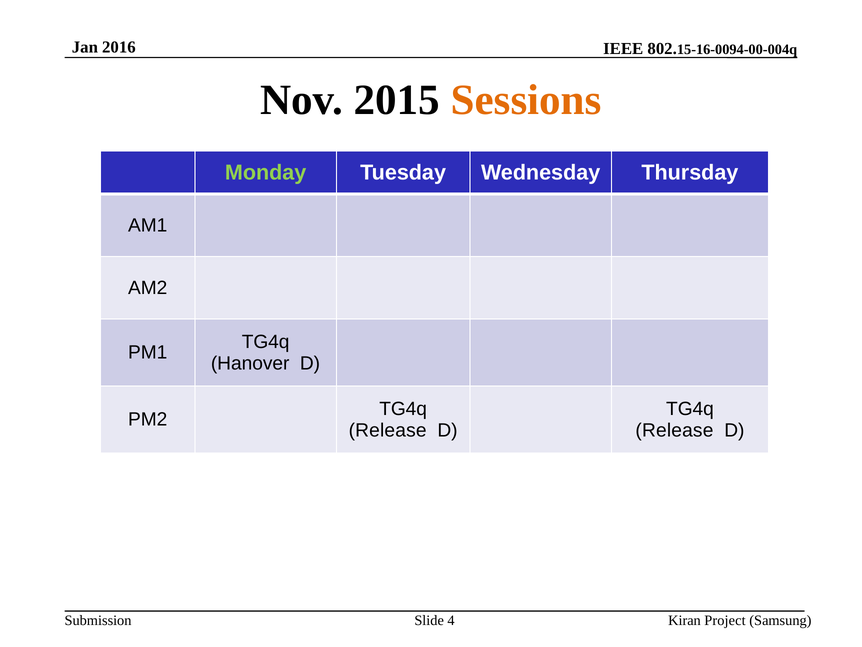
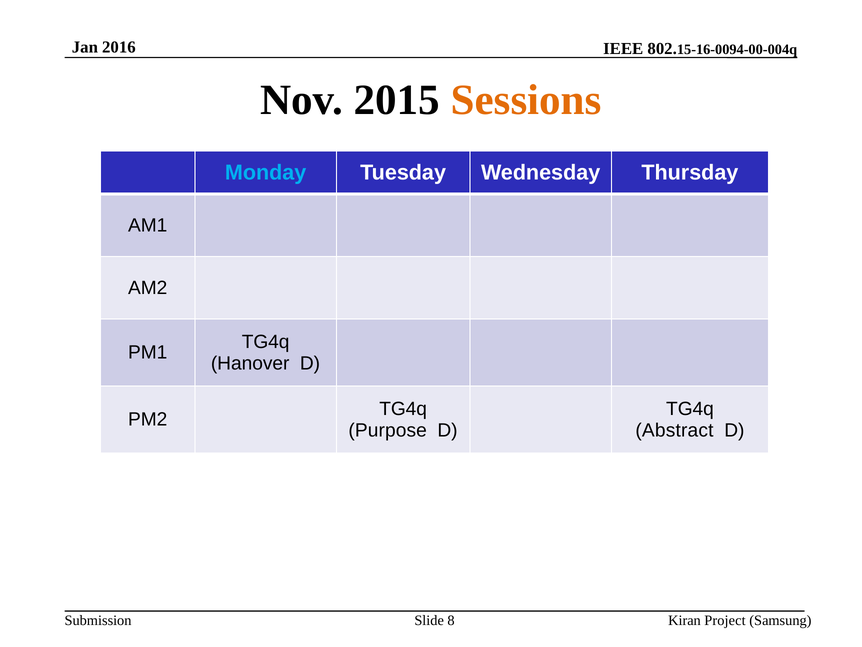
Monday colour: light green -> light blue
Release at (388, 430): Release -> Purpose
Release at (674, 430): Release -> Abstract
4: 4 -> 8
